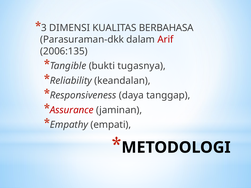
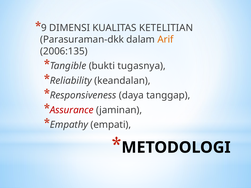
3: 3 -> 9
BERBAHASA: BERBAHASA -> KETELITIAN
Arif colour: red -> orange
